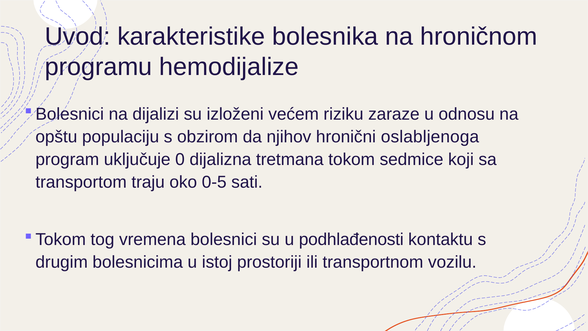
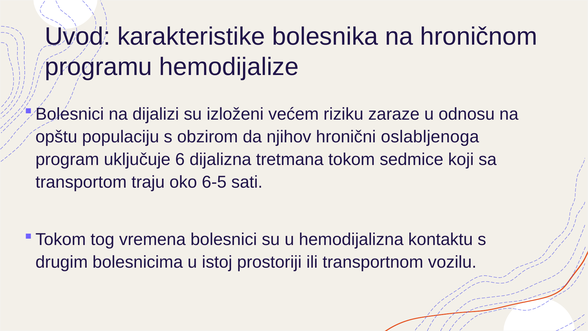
0: 0 -> 6
0-5: 0-5 -> 6-5
podhlađenosti: podhlađenosti -> hemodijalizna
